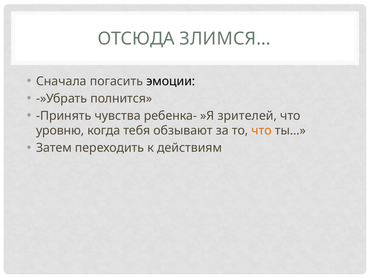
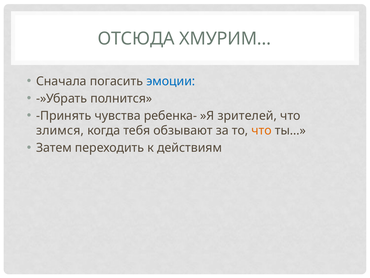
ЗЛИМСЯ…: ЗЛИМСЯ… -> ХМУРИМ…
эмоции colour: black -> blue
уровню: уровню -> злимся
